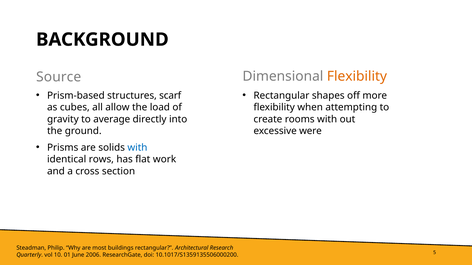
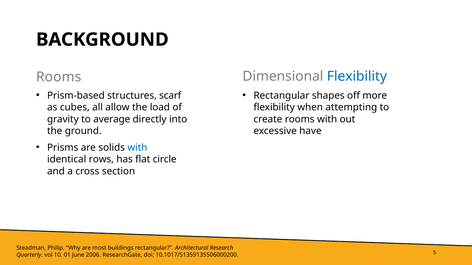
Flexibility at (357, 76) colour: orange -> blue
Source at (59, 77): Source -> Rooms
were: were -> have
work: work -> circle
